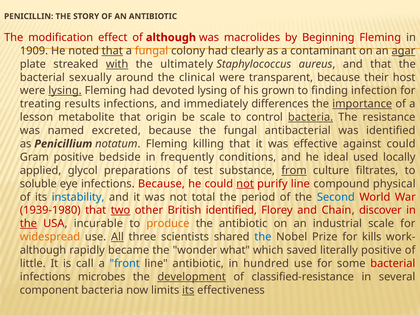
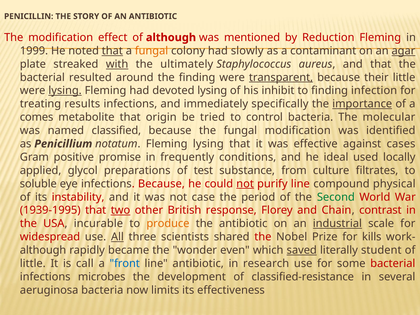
macrolides: macrolides -> mentioned
Beginning: Beginning -> Reduction
1909: 1909 -> 1999
clearly: clearly -> slowly
sexually: sexually -> resulted
the clinical: clinical -> finding
transparent underline: none -> present
their host: host -> little
grown: grown -> inhibit
differences: differences -> specifically
lesson: lesson -> comes
be scale: scale -> tried
bacteria at (311, 117) underline: present -> none
resistance: resistance -> molecular
excreted: excreted -> classified
fungal antibacterial: antibacterial -> modification
Fleming killing: killing -> lysing
against could: could -> cases
bedside: bedside -> promise
from underline: present -> none
instability colour: blue -> red
total: total -> case
Second colour: blue -> green
1939-1980: 1939-1980 -> 1939-1995
British identified: identified -> response
discover: discover -> contrast
the at (28, 224) underline: present -> none
industrial underline: none -> present
widespread colour: orange -> red
the at (263, 237) colour: blue -> red
what: what -> even
saved underline: none -> present
literally positive: positive -> student
hundred: hundred -> research
development underline: present -> none
component: component -> aeruginosa
its at (188, 290) underline: present -> none
